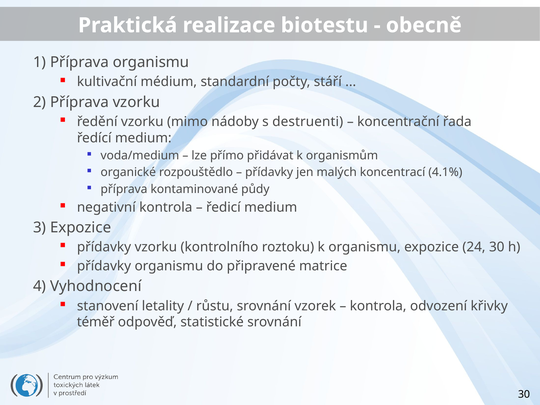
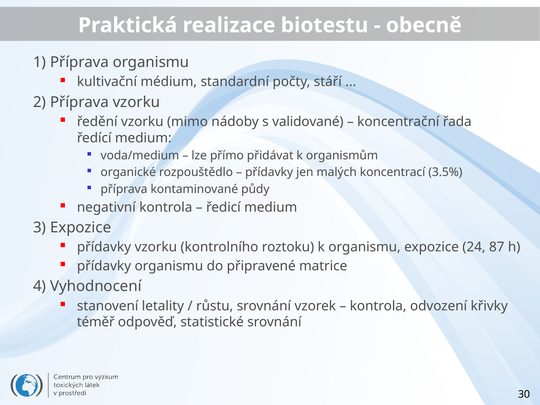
destruenti: destruenti -> validované
4.1%: 4.1% -> 3.5%
24 30: 30 -> 87
